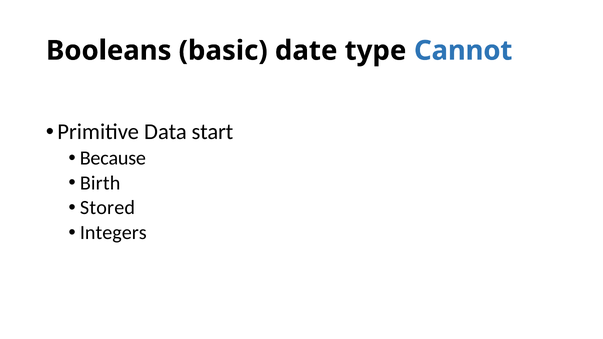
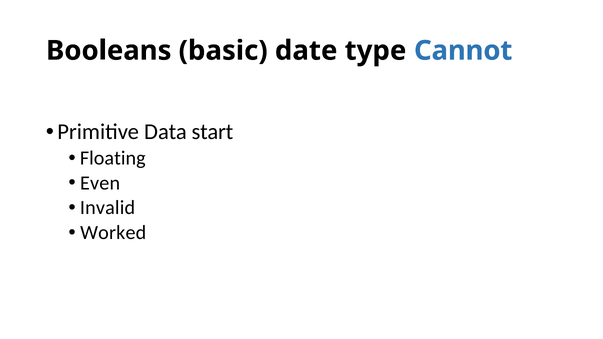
Because: Because -> Floating
Birth: Birth -> Even
Stored: Stored -> Invalid
Integers: Integers -> Worked
